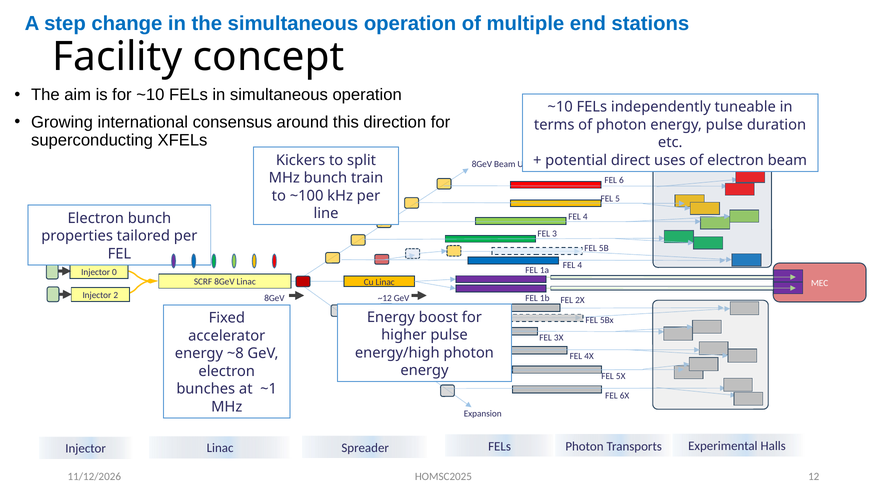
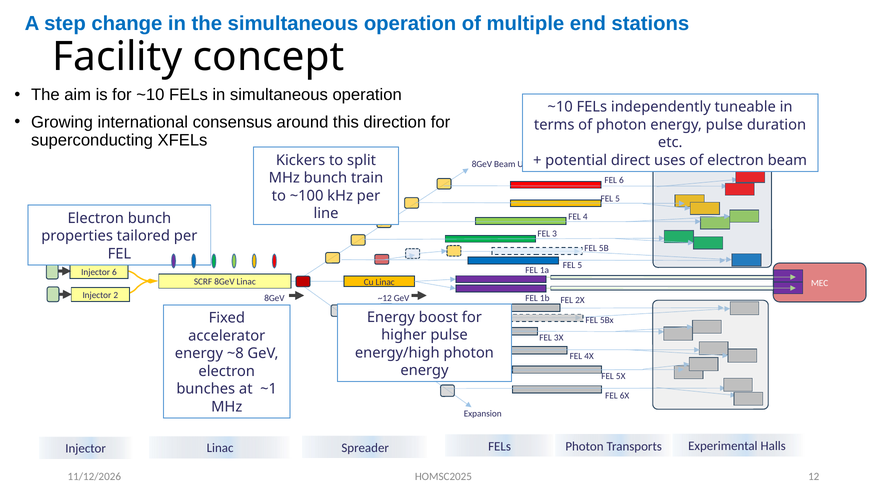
4 at (580, 265): 4 -> 5
Injector 0: 0 -> 6
